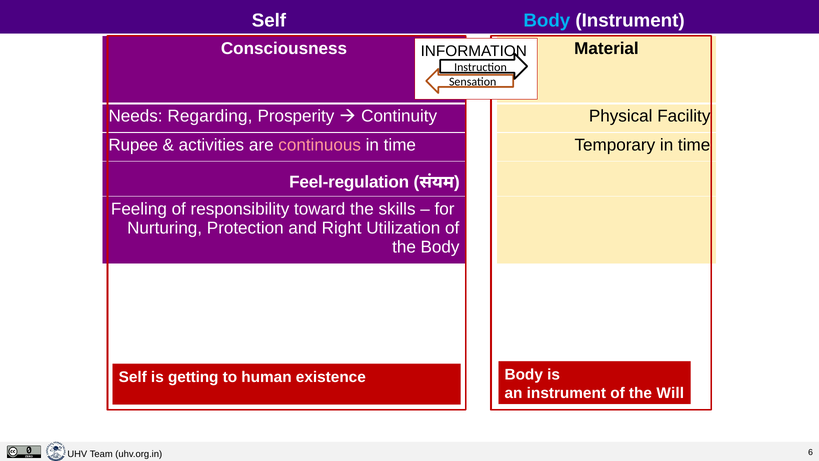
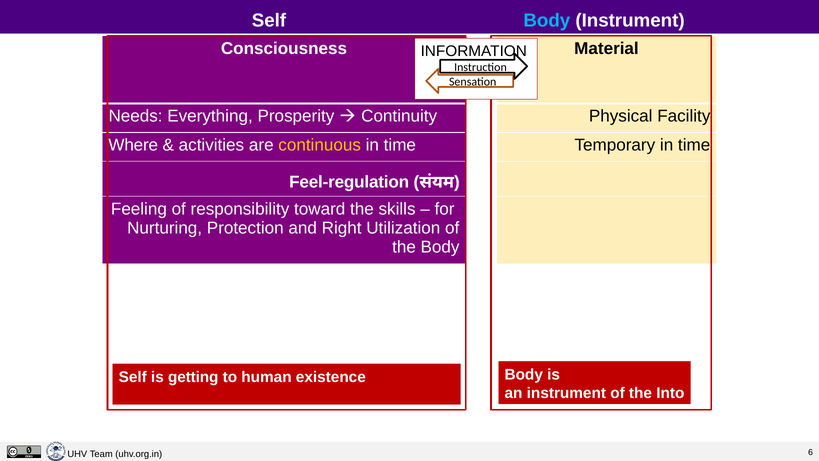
Regarding: Regarding -> Everything
Rupee: Rupee -> Where
continuous colour: pink -> yellow
Will: Will -> Into
